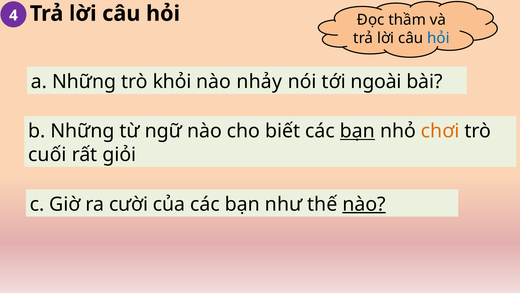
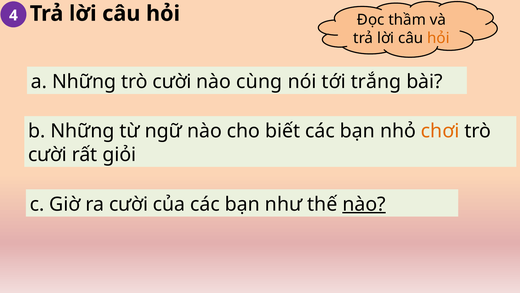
hỏi at (438, 38) colour: blue -> orange
Những trò khỏi: khỏi -> cười
nhảy: nhảy -> cùng
ngoài: ngoài -> trắng
bạn at (357, 131) underline: present -> none
cuối at (47, 154): cuối -> cười
